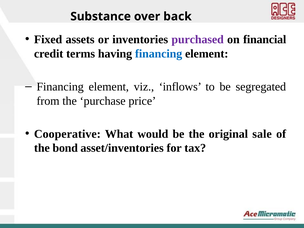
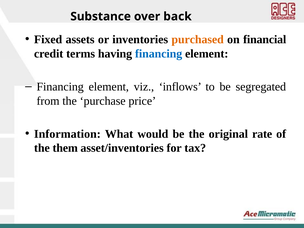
purchased colour: purple -> orange
Cooperative: Cooperative -> Information
sale: sale -> rate
bond: bond -> them
